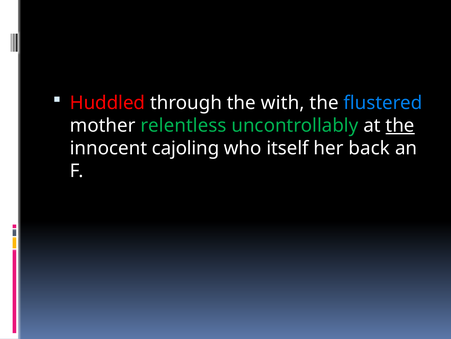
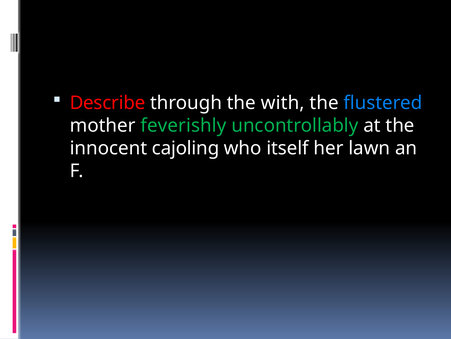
Huddled: Huddled -> Describe
relentless: relentless -> feverishly
the at (400, 125) underline: present -> none
back: back -> lawn
